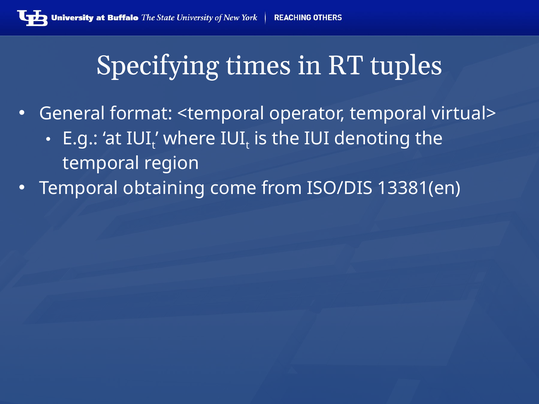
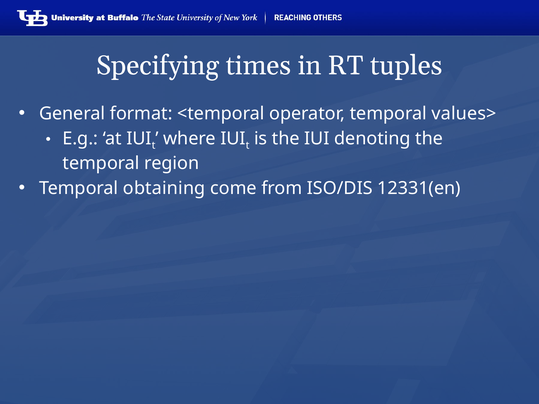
virtual>: virtual> -> values>
13381(en: 13381(en -> 12331(en
